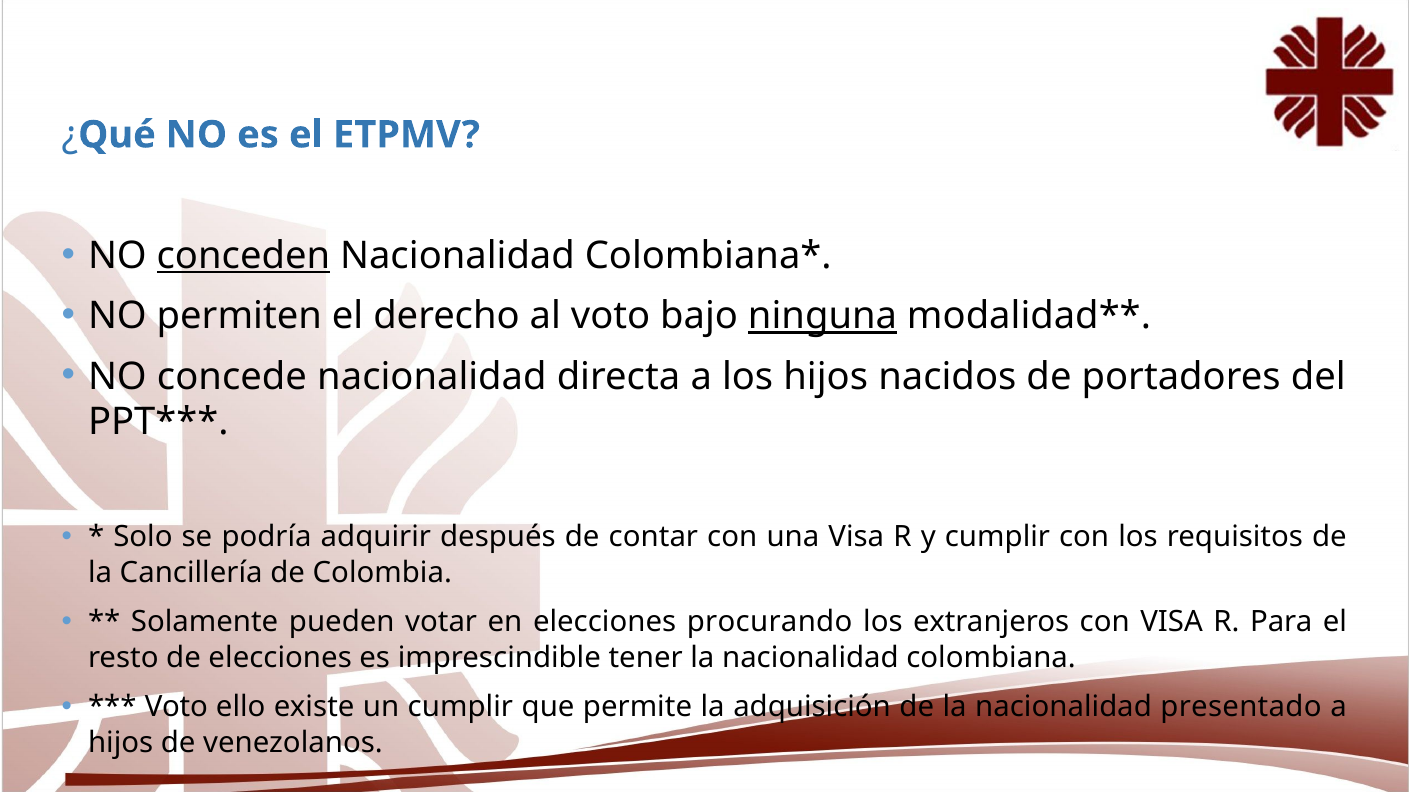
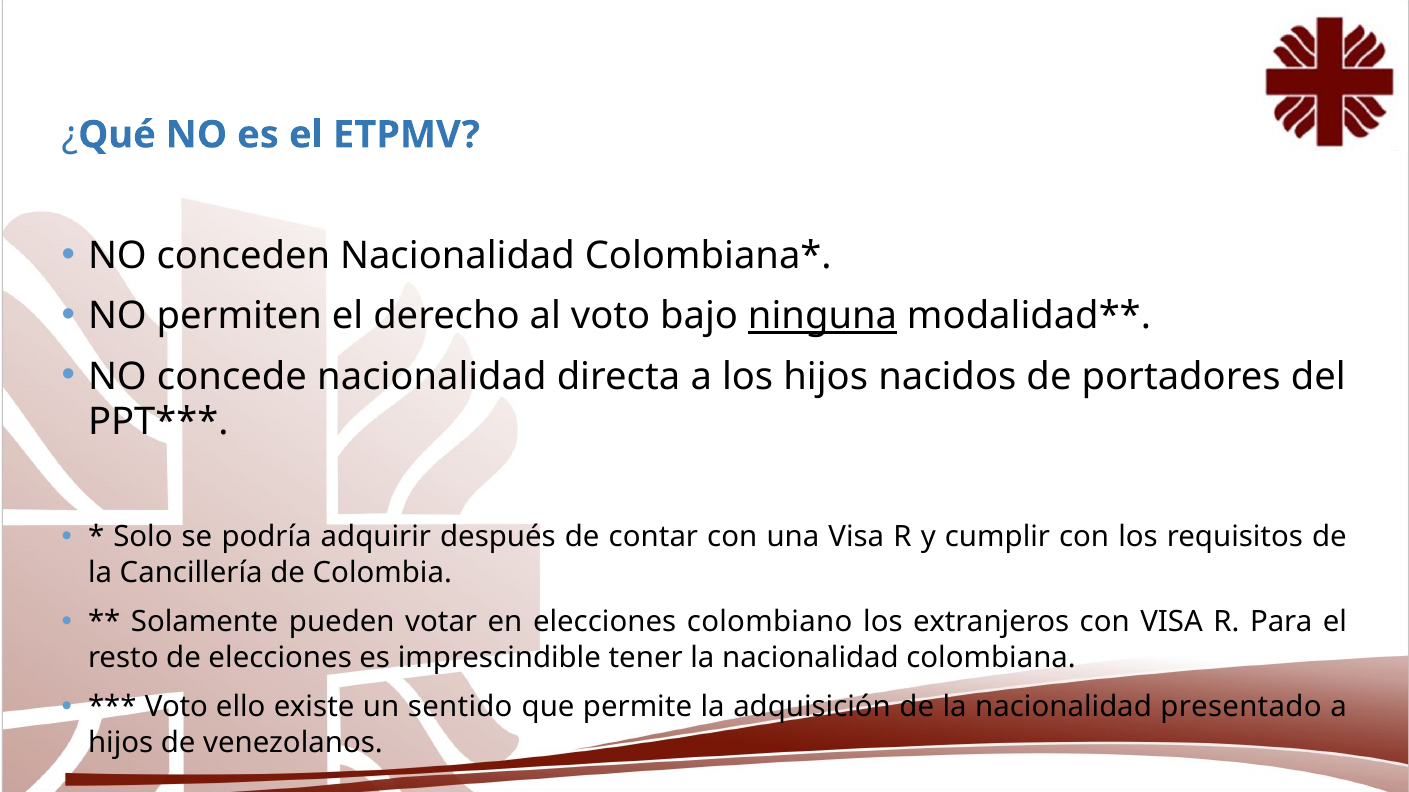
conceden underline: present -> none
procurando: procurando -> colombiano
un cumplir: cumplir -> sentido
